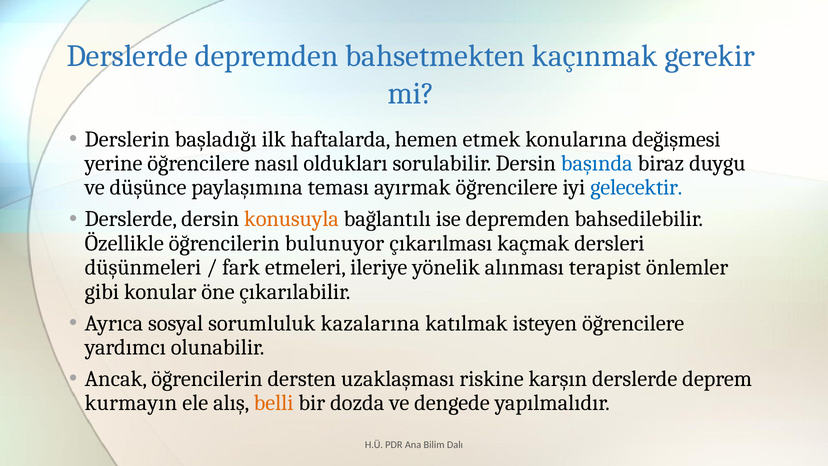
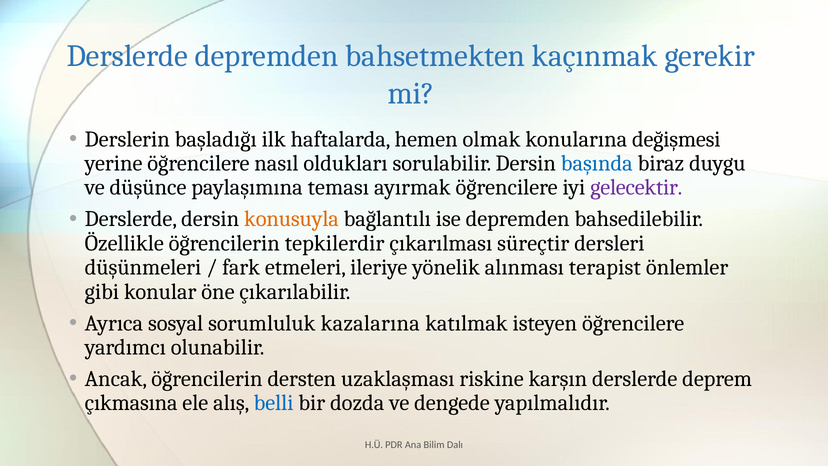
etmek: etmek -> olmak
gelecektir colour: blue -> purple
bulunuyor: bulunuyor -> tepkilerdir
kaçmak: kaçmak -> süreçtir
kurmayın: kurmayın -> çıkmasına
belli colour: orange -> blue
